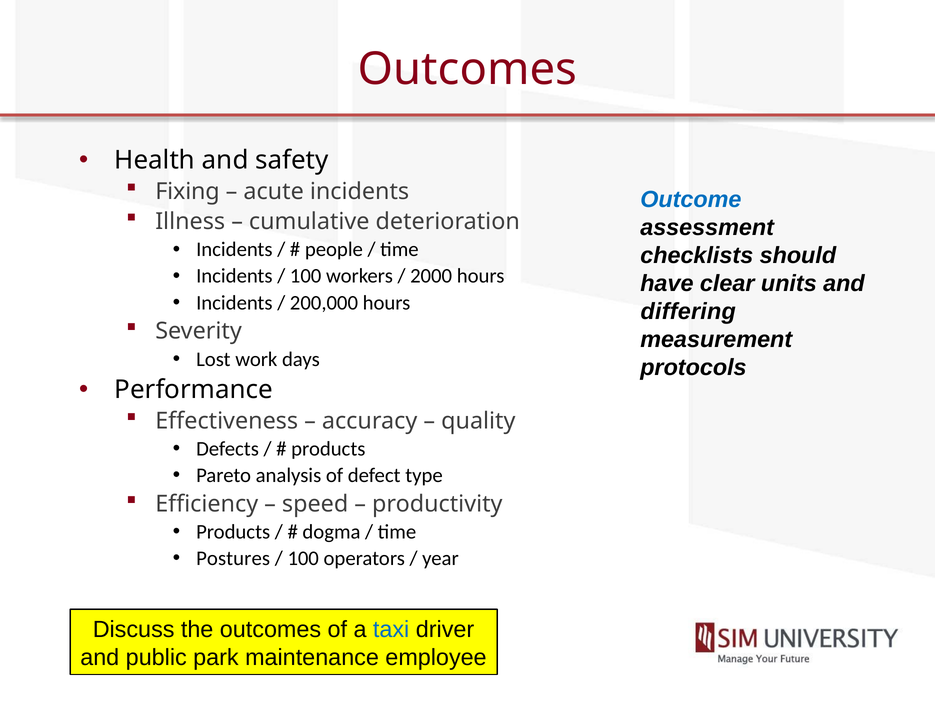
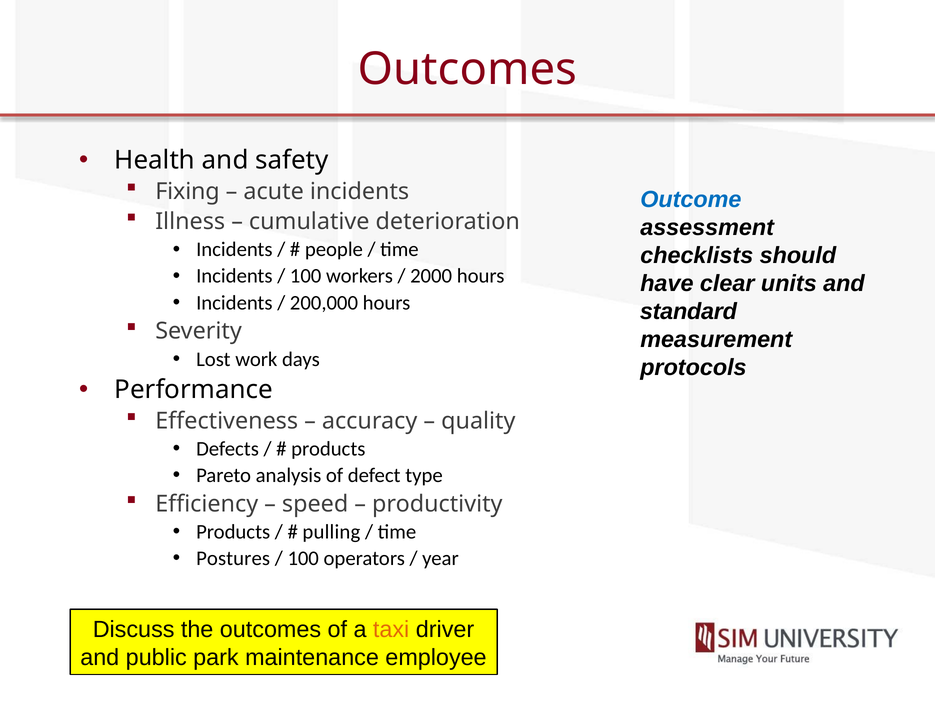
differing: differing -> standard
dogma: dogma -> pulling
taxi colour: blue -> orange
